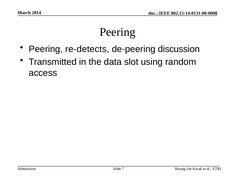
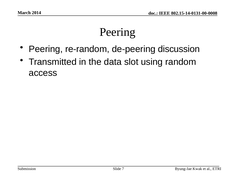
re-detects: re-detects -> re-random
